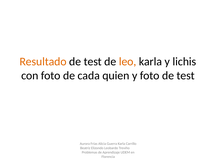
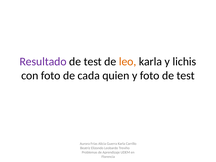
Resultado colour: orange -> purple
